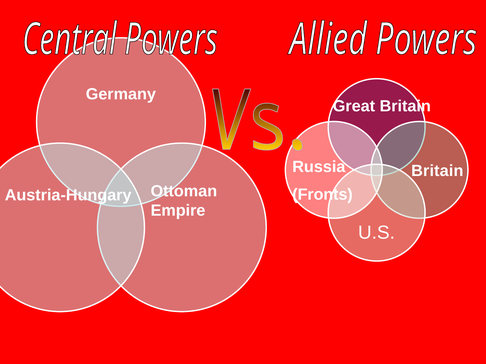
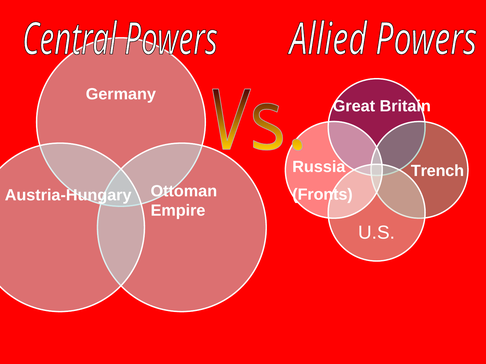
Britain at (437, 171): Britain -> Trench
